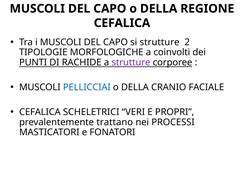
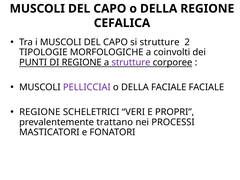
DI RACHIDE: RACHIDE -> REGIONE
PELLICCIAI colour: blue -> purple
DELLA CRANIO: CRANIO -> FACIALE
CEFALICA at (40, 112): CEFALICA -> REGIONE
